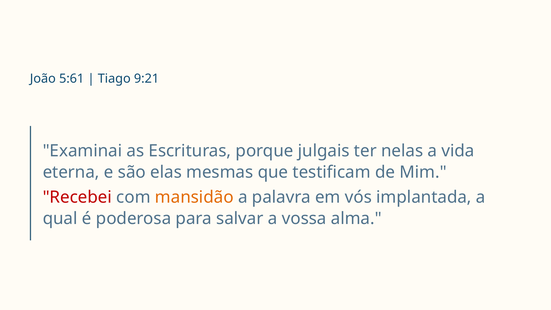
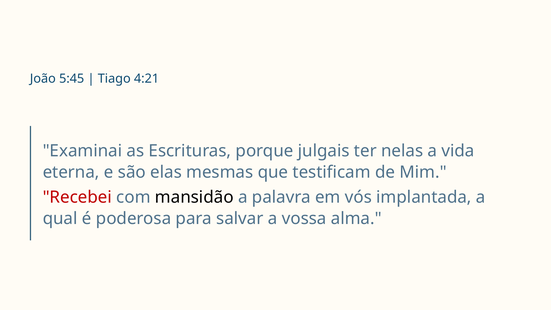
5:61: 5:61 -> 5:45
9:21: 9:21 -> 4:21
mansidão colour: orange -> black
